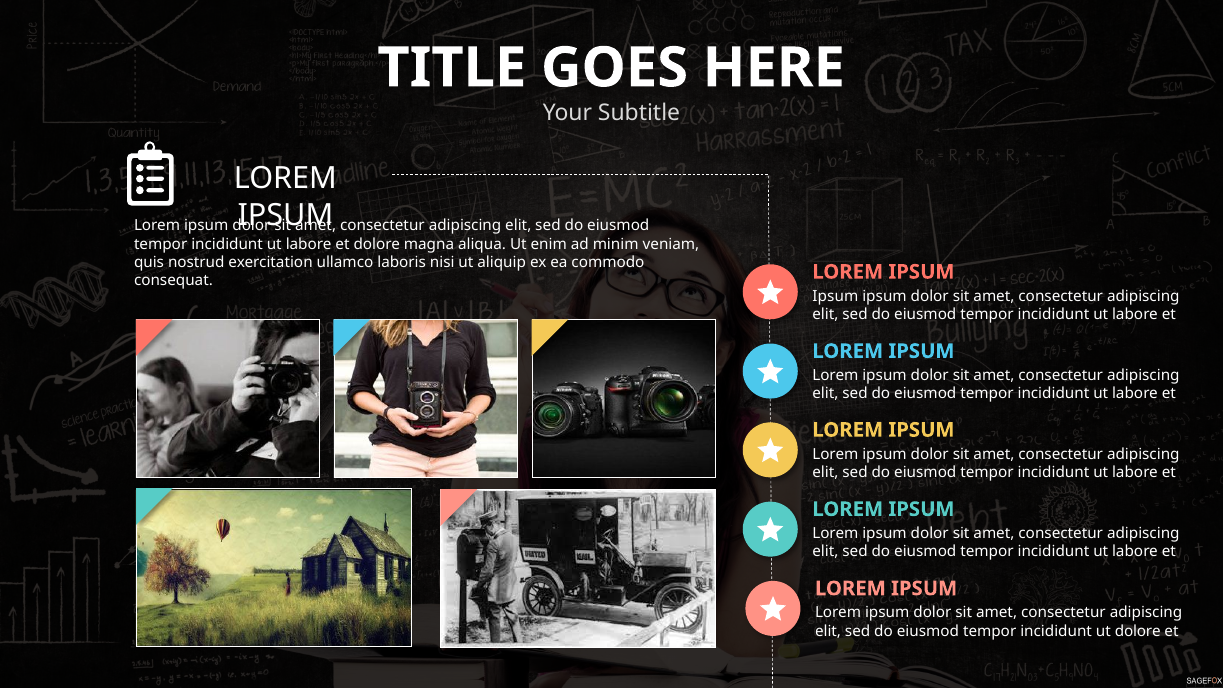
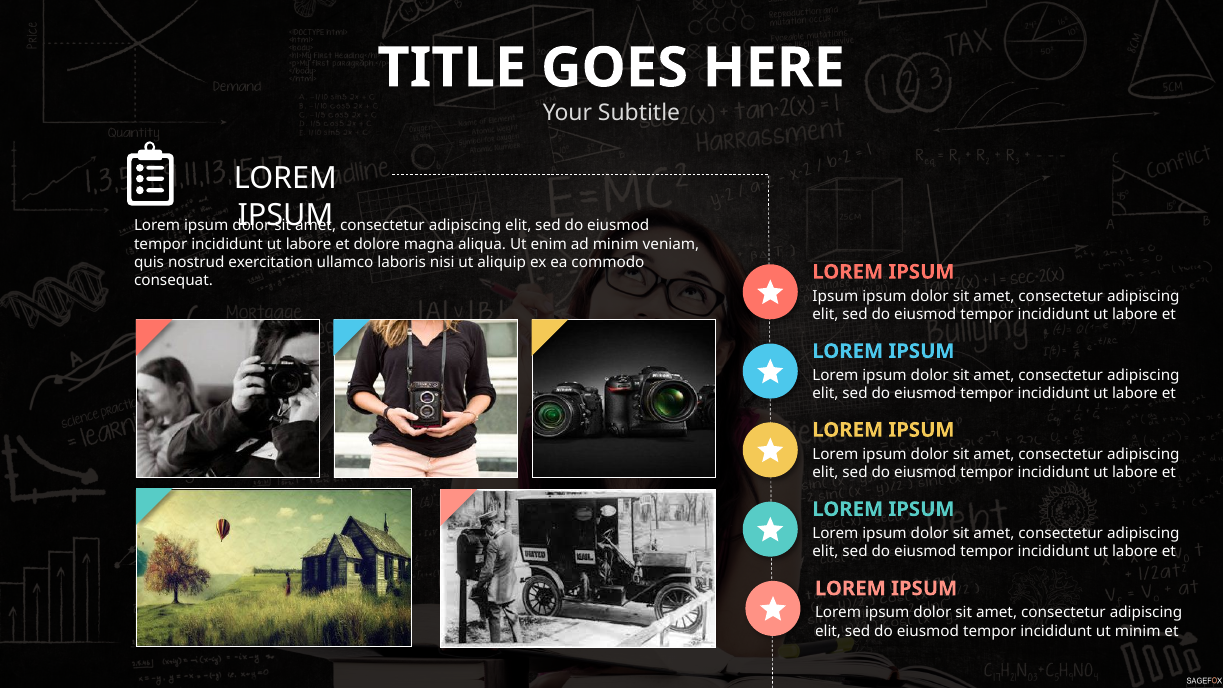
ut dolore: dolore -> minim
